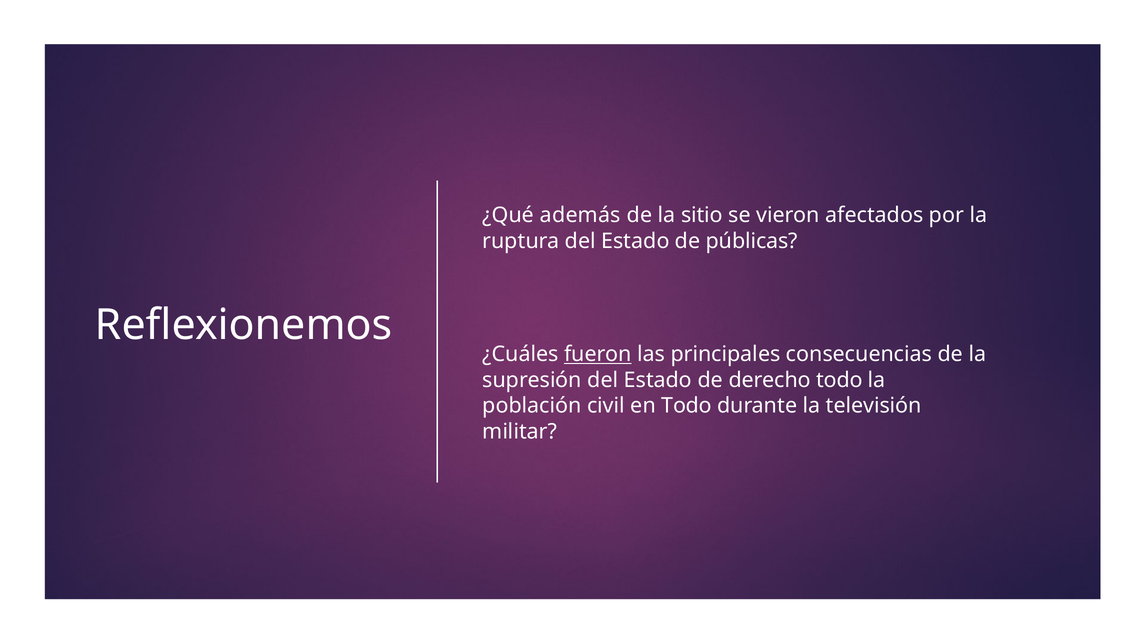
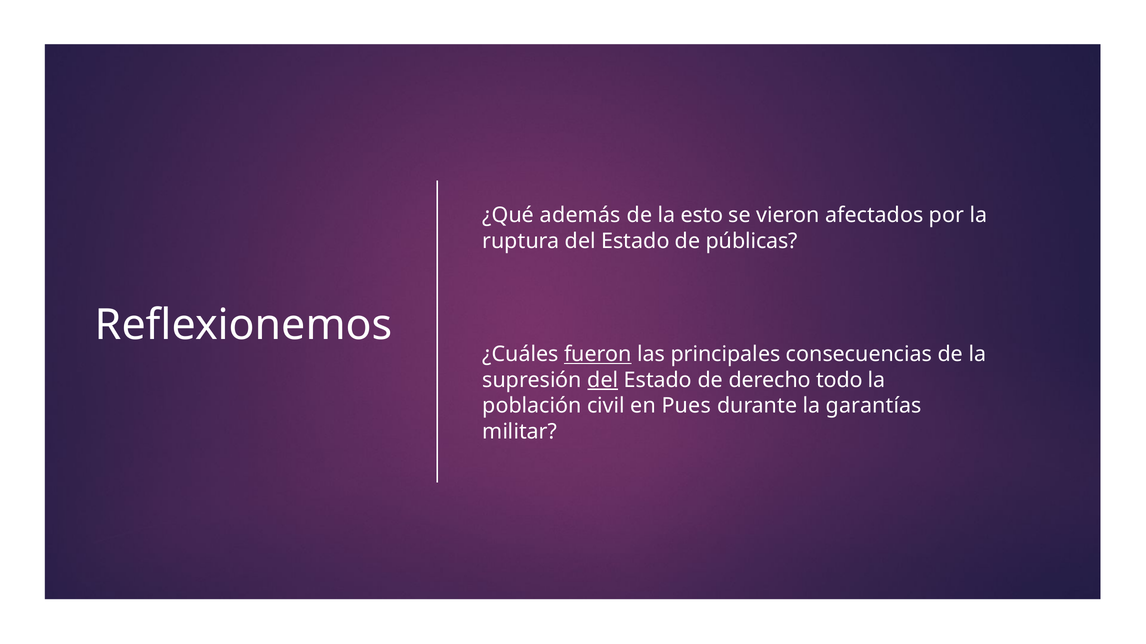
sitio: sitio -> esto
del at (603, 380) underline: none -> present
en Todo: Todo -> Pues
televisión: televisión -> garantías
